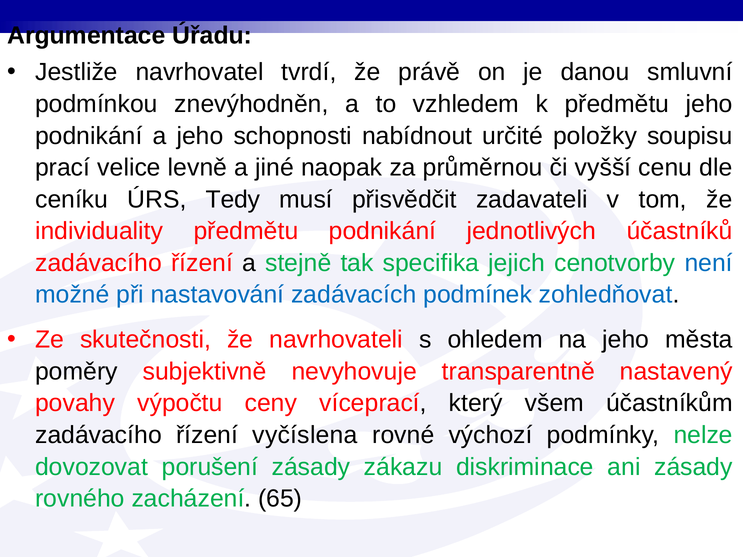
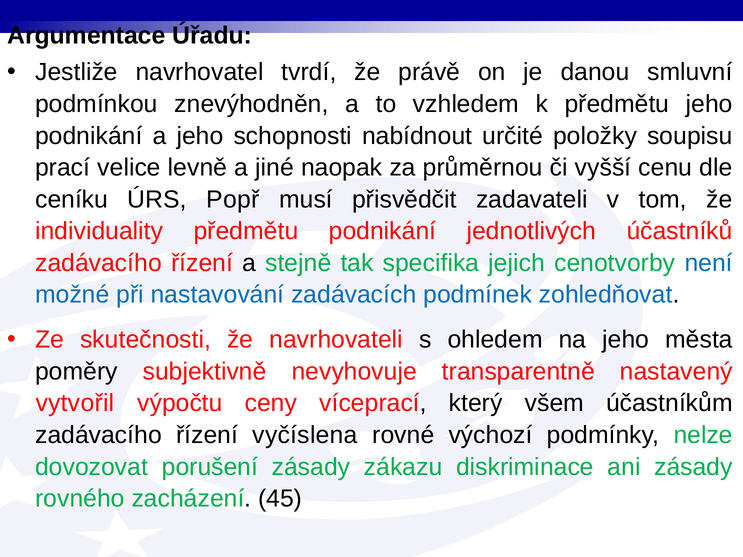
Tedy: Tedy -> Popř
povahy: povahy -> vytvořil
65: 65 -> 45
